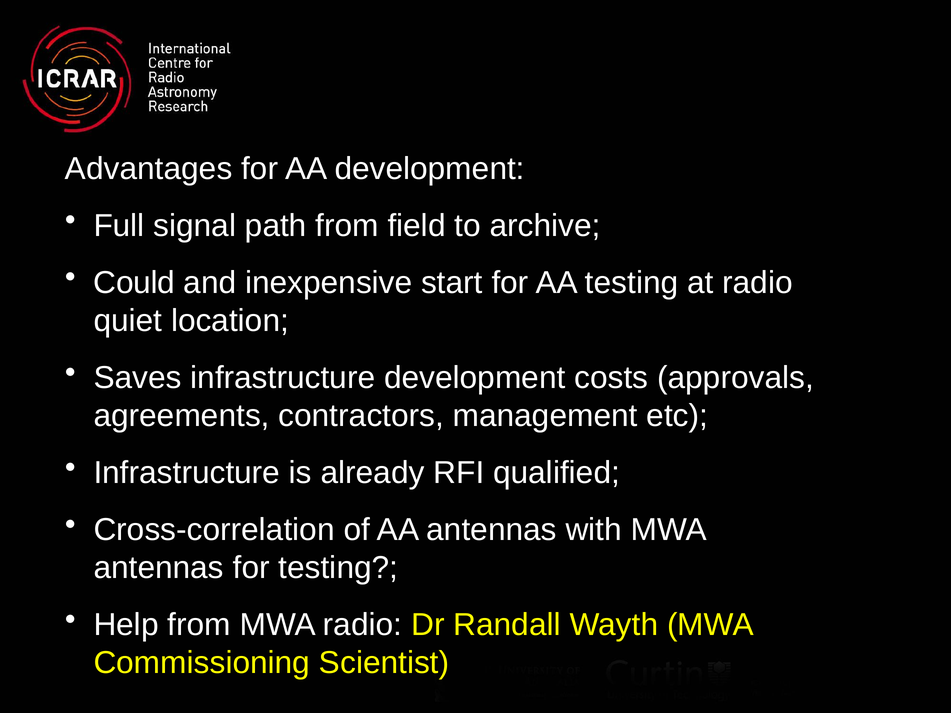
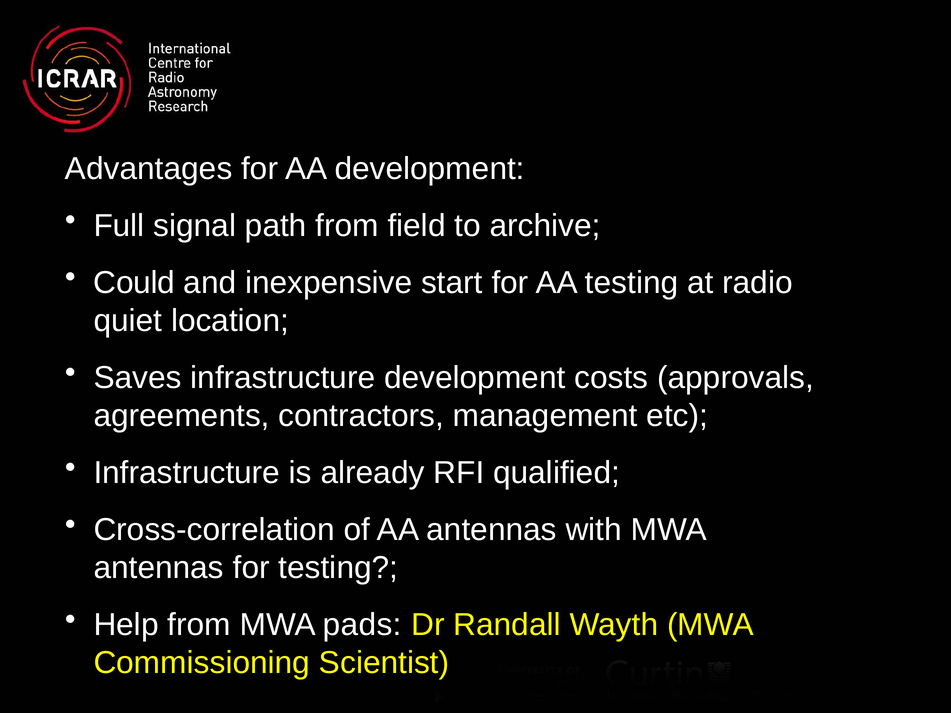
MWA radio: radio -> pads
